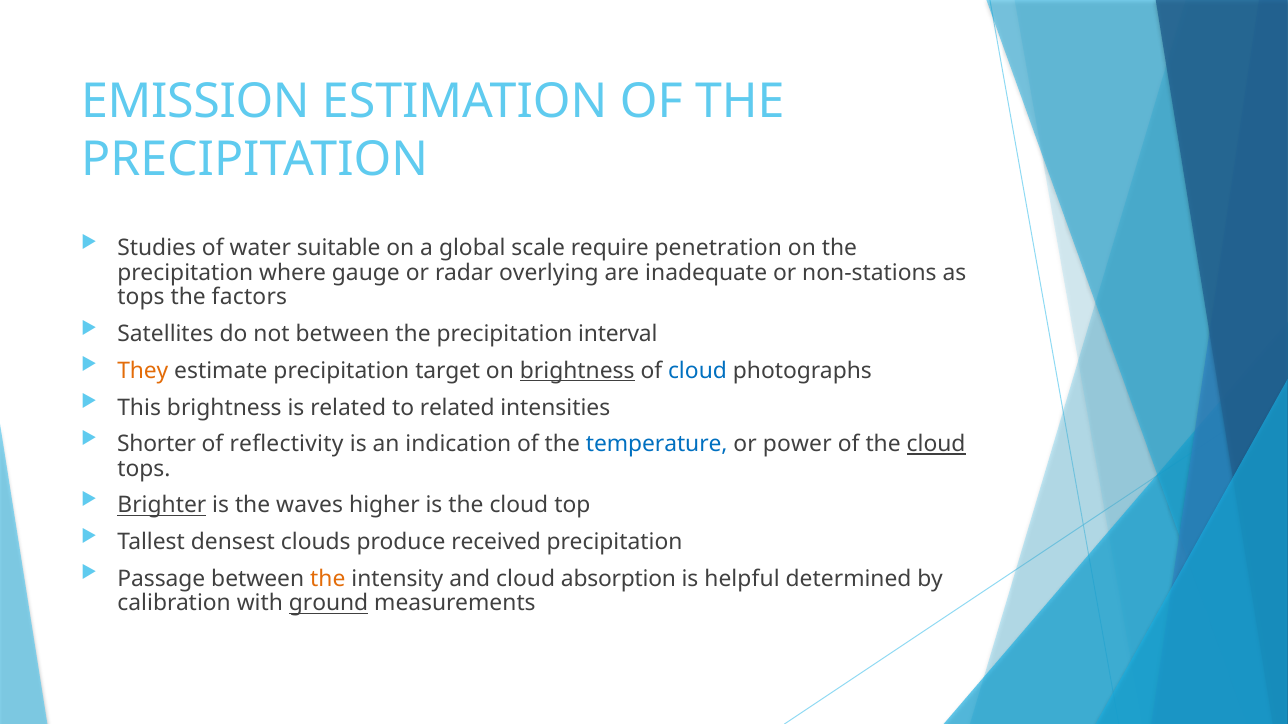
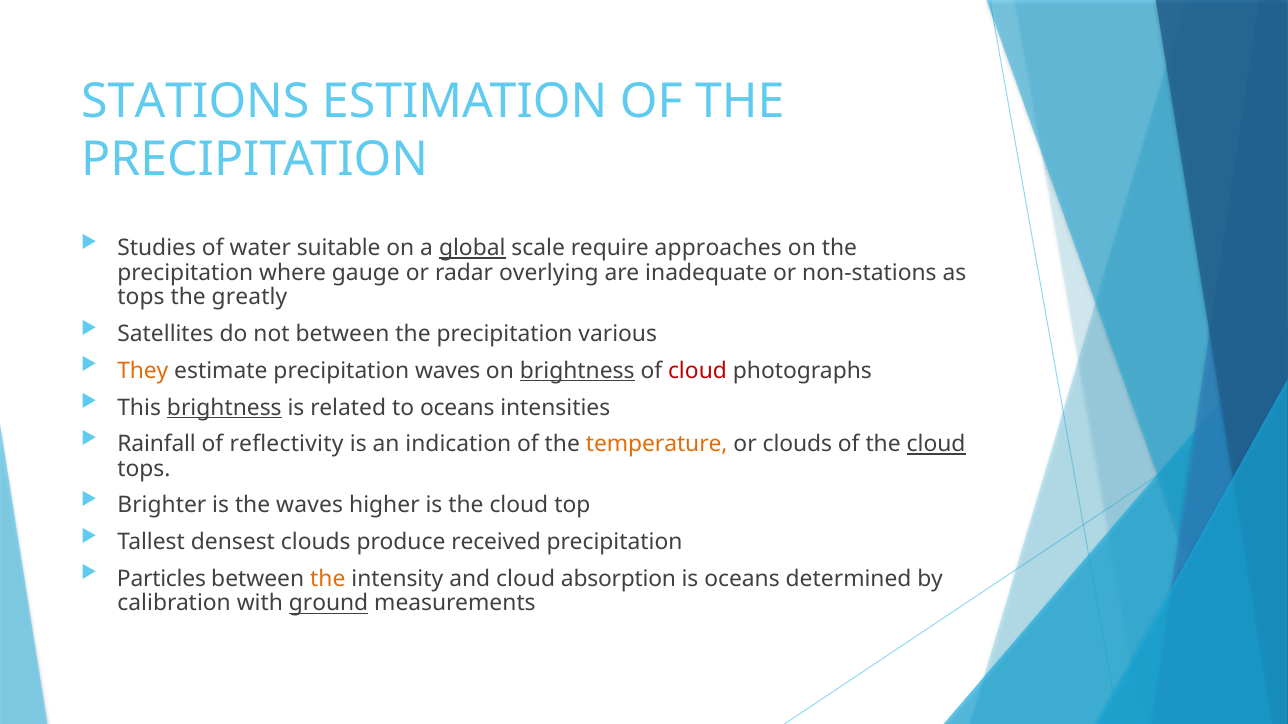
EMISSION: EMISSION -> STATIONS
global underline: none -> present
penetration: penetration -> approaches
factors: factors -> greatly
interval: interval -> various
precipitation target: target -> waves
cloud at (697, 371) colour: blue -> red
brightness at (224, 408) underline: none -> present
to related: related -> oceans
Shorter: Shorter -> Rainfall
temperature colour: blue -> orange
or power: power -> clouds
Brighter underline: present -> none
Passage: Passage -> Particles
is helpful: helpful -> oceans
